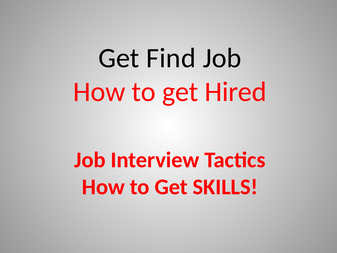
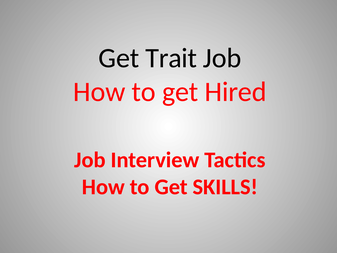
Find: Find -> Trait
